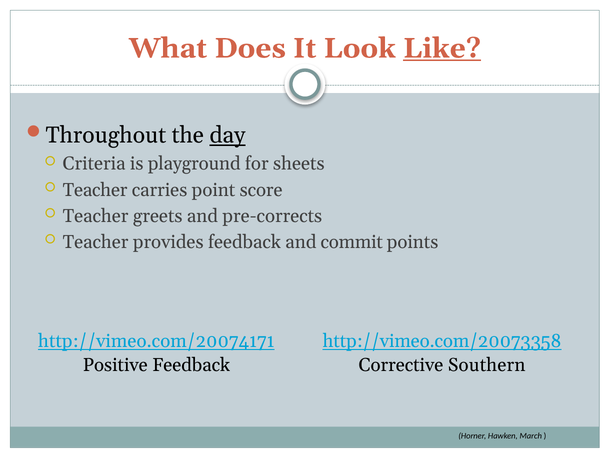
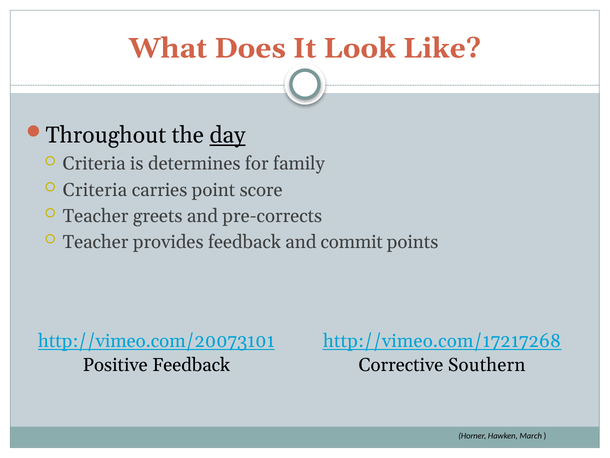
Like underline: present -> none
playground: playground -> determines
sheets: sheets -> family
Teacher at (95, 190): Teacher -> Criteria
http://vimeo.com/20074171: http://vimeo.com/20074171 -> http://vimeo.com/20073101
http://vimeo.com/20073358: http://vimeo.com/20073358 -> http://vimeo.com/17217268
